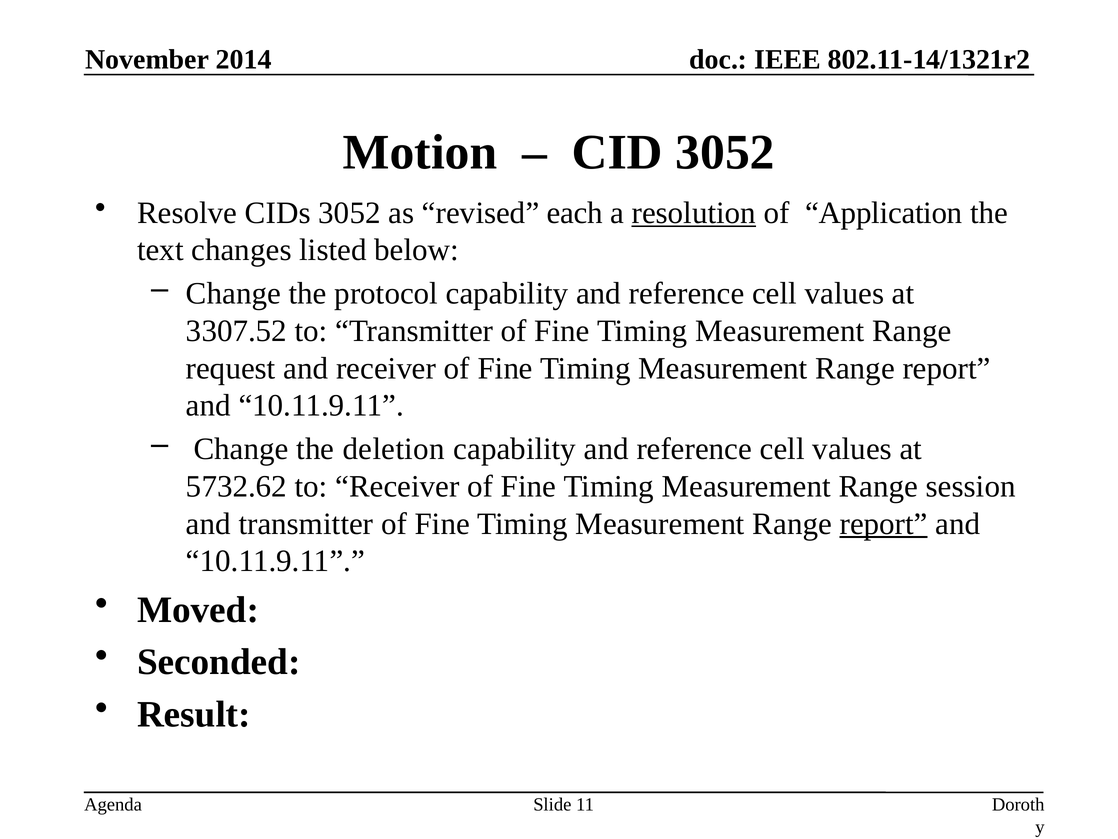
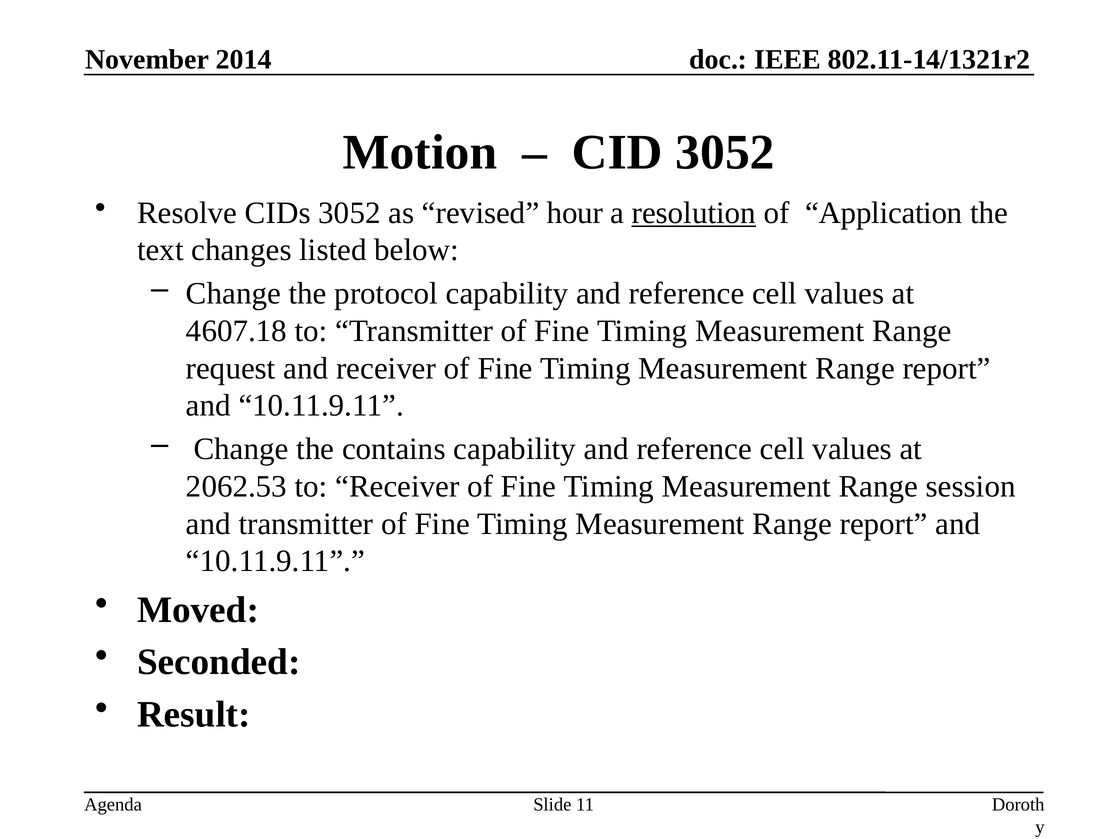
each: each -> hour
3307.52: 3307.52 -> 4607.18
deletion: deletion -> contains
5732.62: 5732.62 -> 2062.53
report at (884, 523) underline: present -> none
